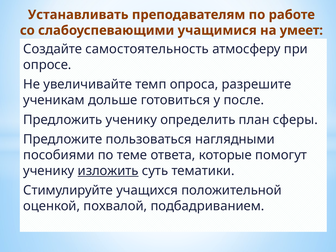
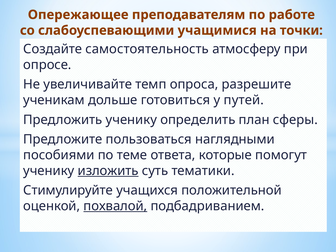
Устанавливать: Устанавливать -> Опережающее
умеет: умеет -> точки
после: после -> путей
похвалой underline: none -> present
